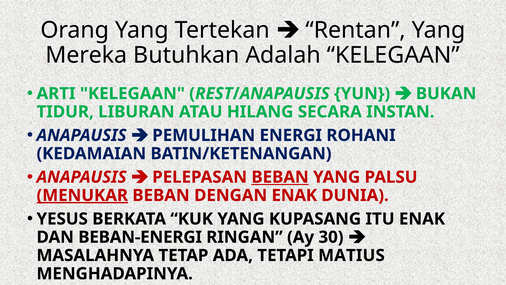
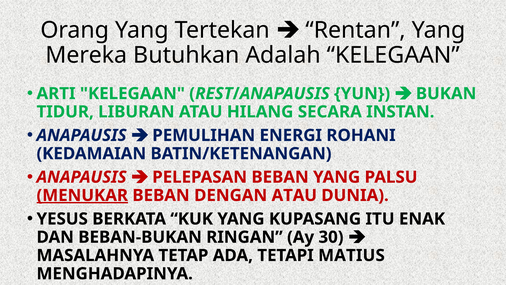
BEBAN at (280, 177) underline: present -> none
DENGAN ENAK: ENAK -> ATAU
BEBAN-ENERGI: BEBAN-ENERGI -> BEBAN-BUKAN
